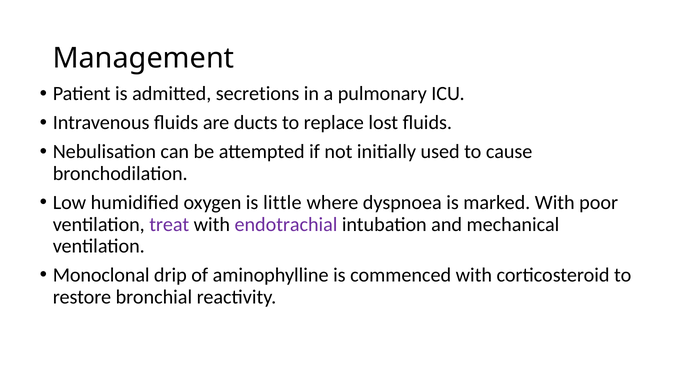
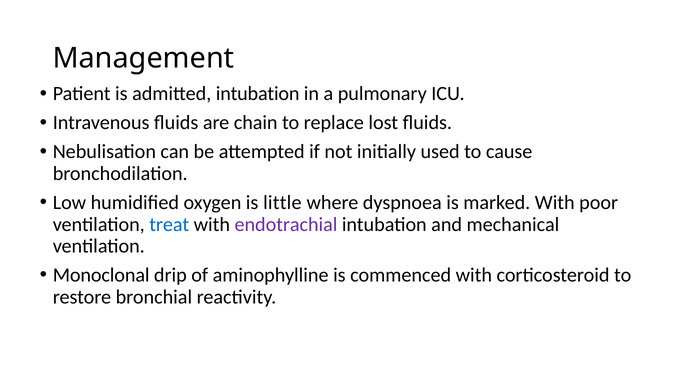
admitted secretions: secretions -> intubation
ducts: ducts -> chain
treat colour: purple -> blue
